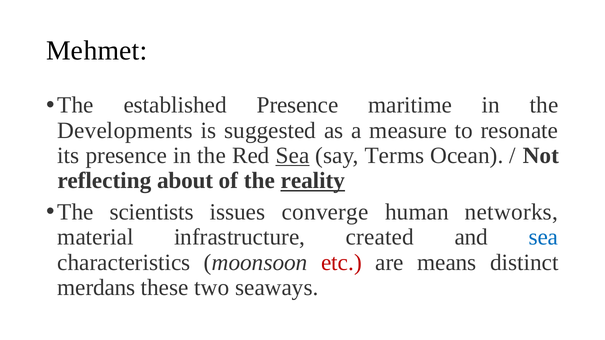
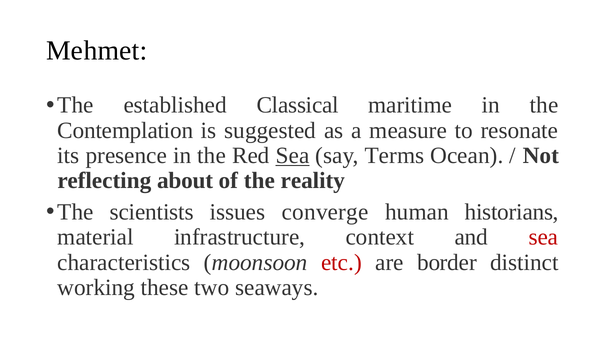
established Presence: Presence -> Classical
Developments: Developments -> Contemplation
reality underline: present -> none
networks: networks -> historians
created: created -> context
sea at (543, 237) colour: blue -> red
means: means -> border
merdans: merdans -> working
